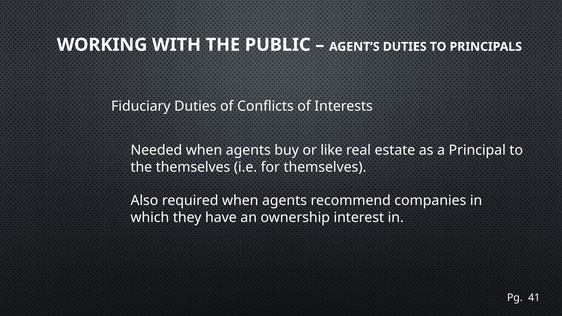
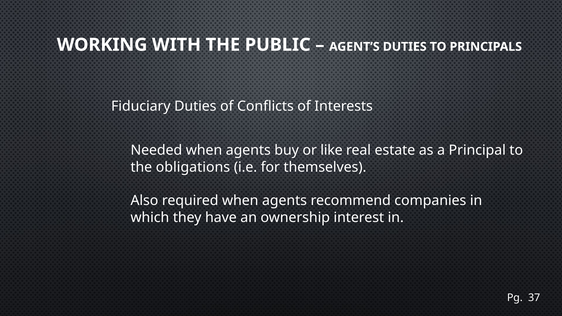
the themselves: themselves -> obligations
41: 41 -> 37
